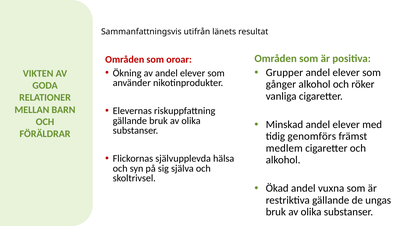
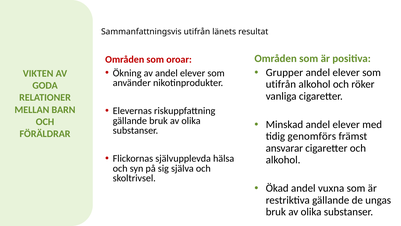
gånger at (281, 84): gånger -> utifrån
medlem: medlem -> ansvarar
